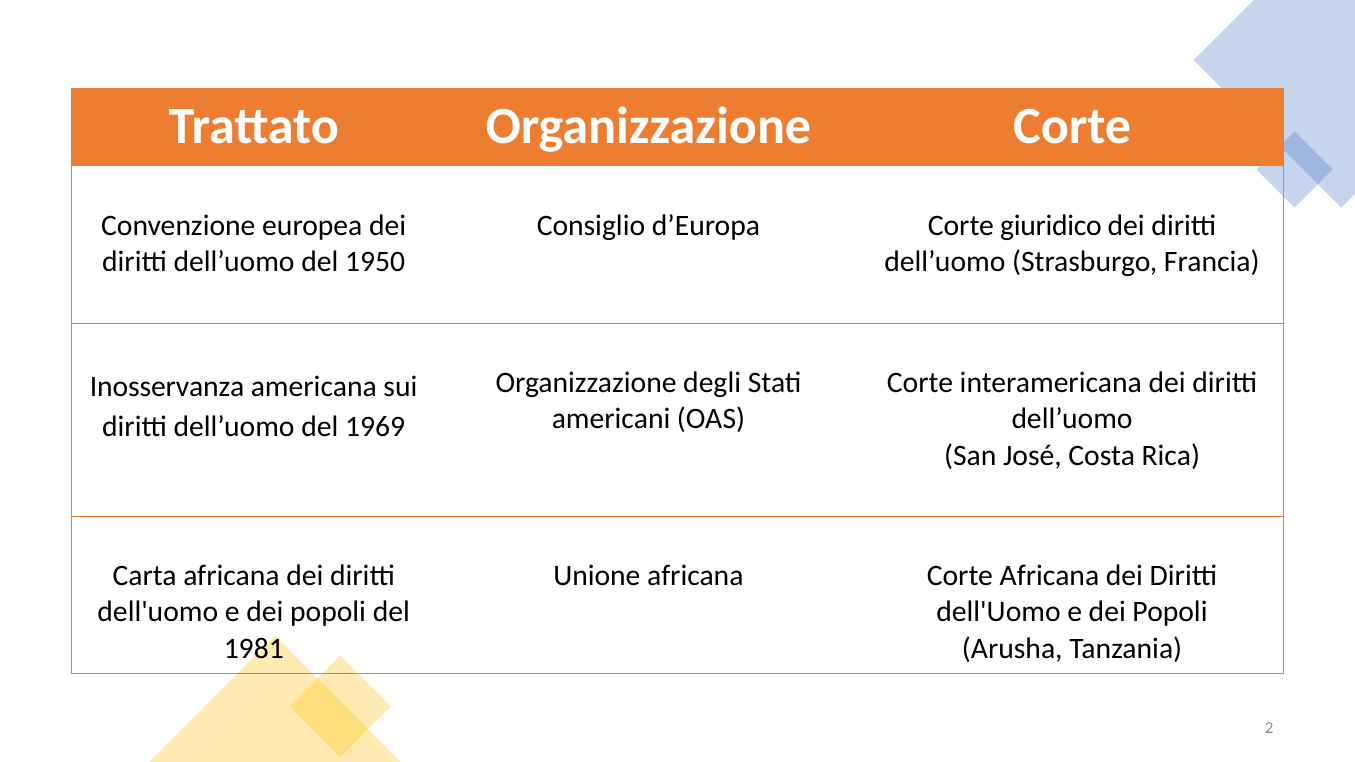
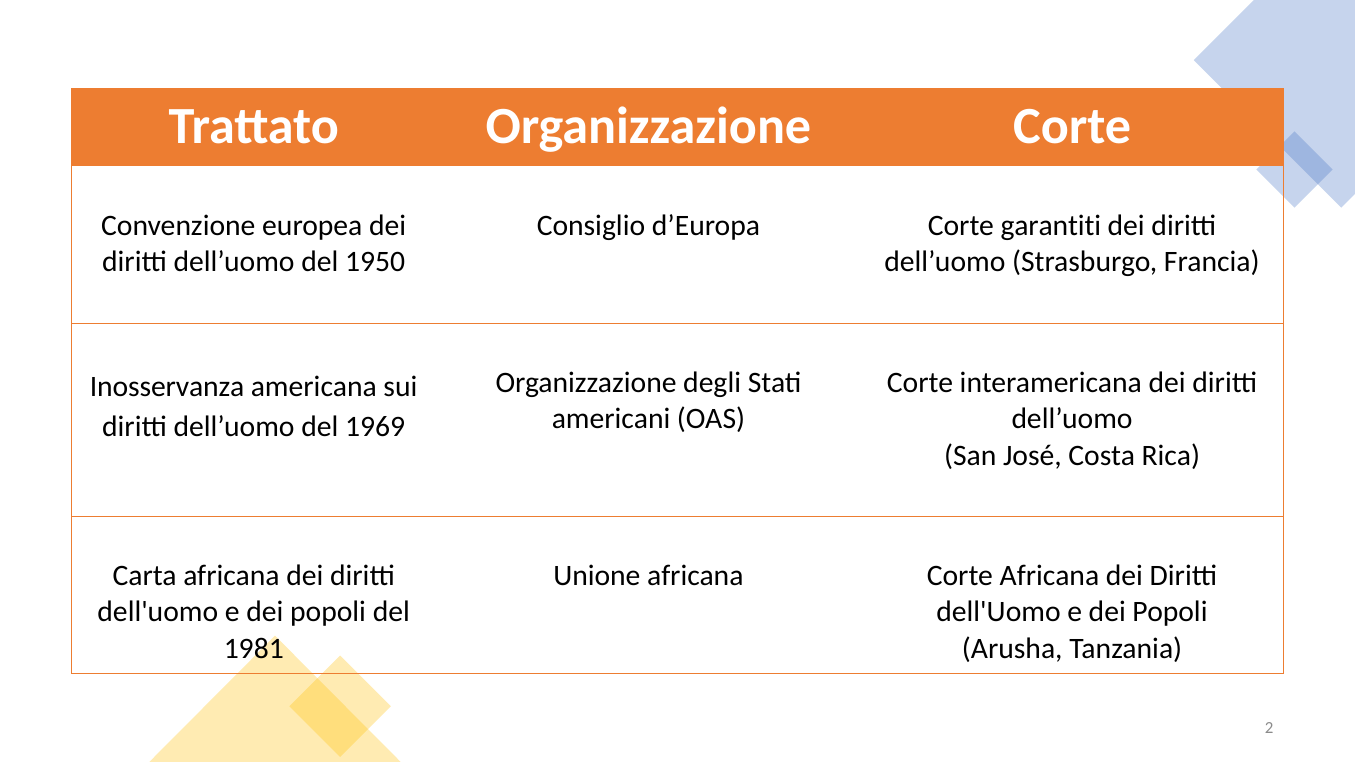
giuridico: giuridico -> garantiti
